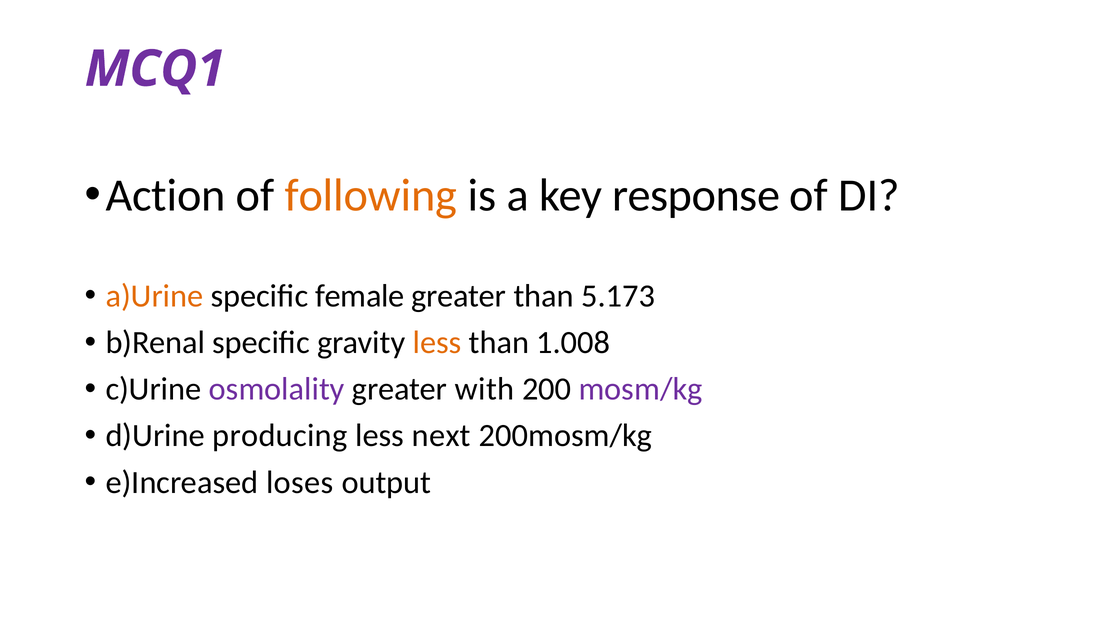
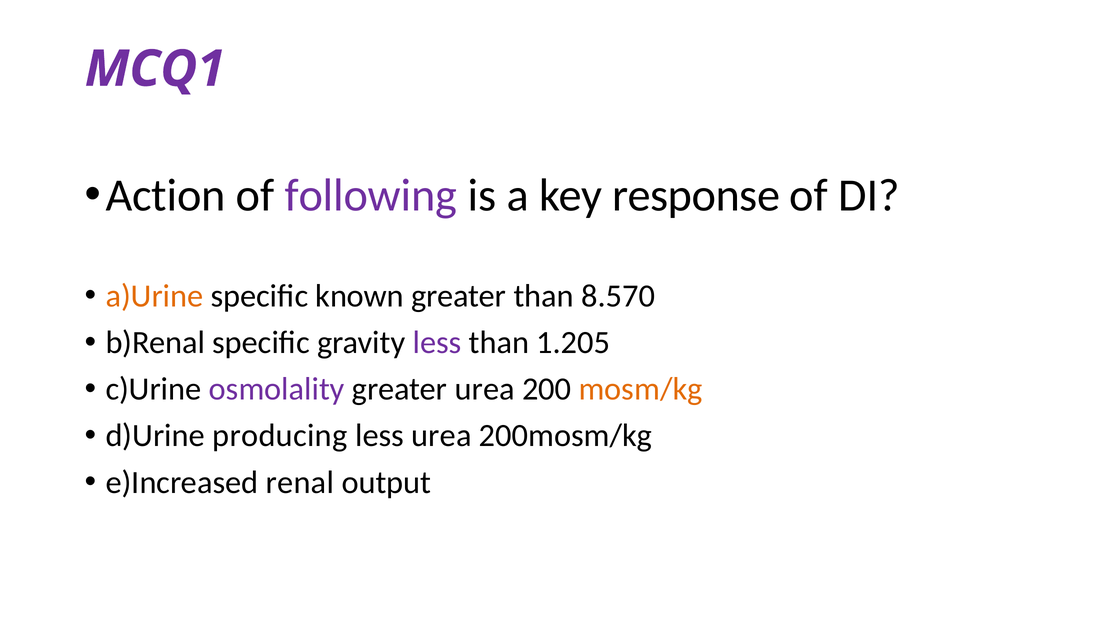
following colour: orange -> purple
female: female -> known
5.173: 5.173 -> 8.570
less at (437, 343) colour: orange -> purple
1.008: 1.008 -> 1.205
greater with: with -> urea
mosm/kg colour: purple -> orange
less next: next -> urea
loses: loses -> renal
